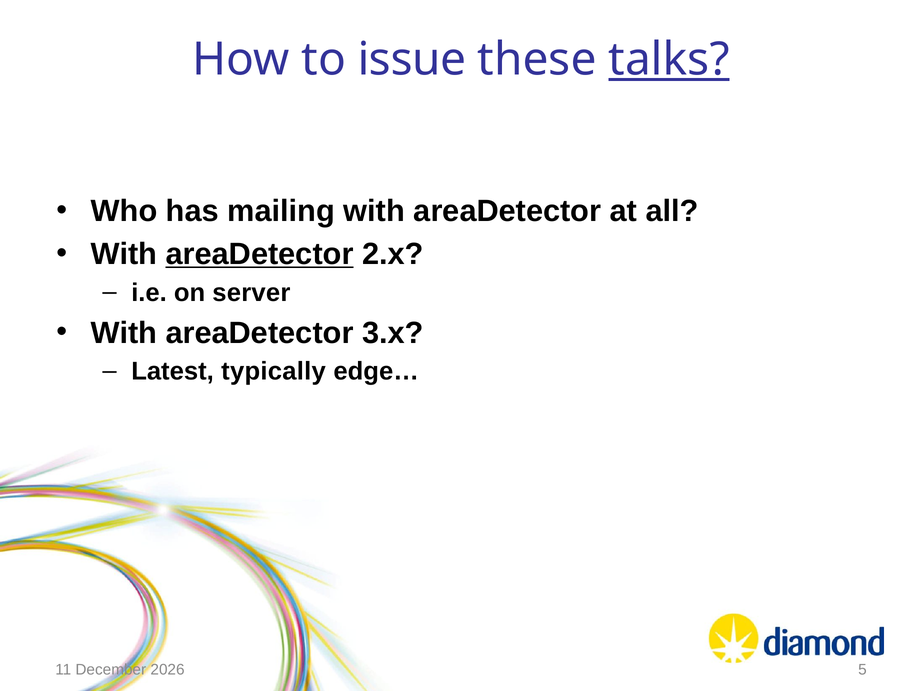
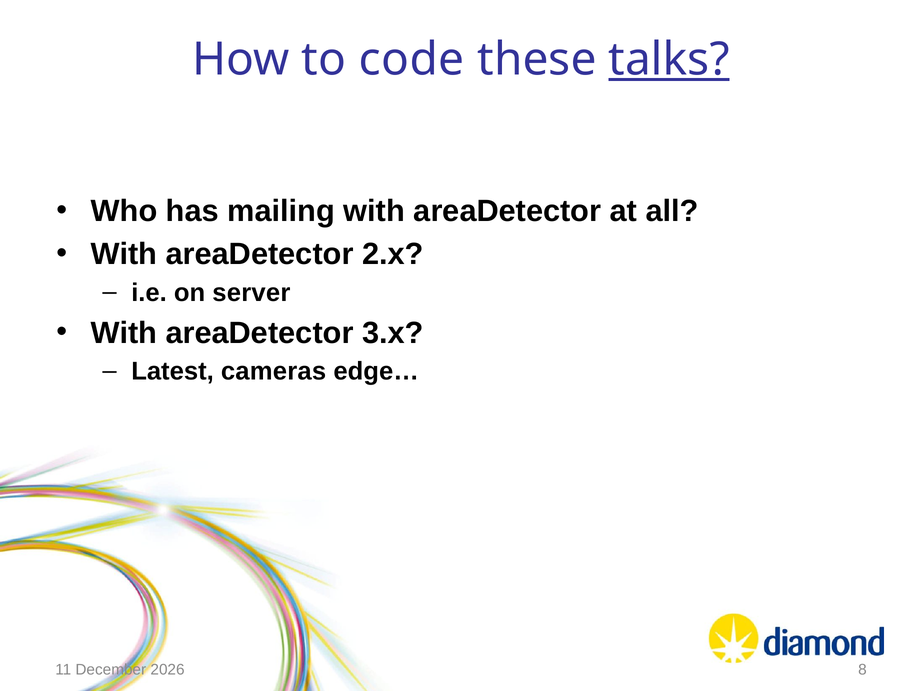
issue: issue -> code
areaDetector at (260, 254) underline: present -> none
typically: typically -> cameras
5: 5 -> 8
